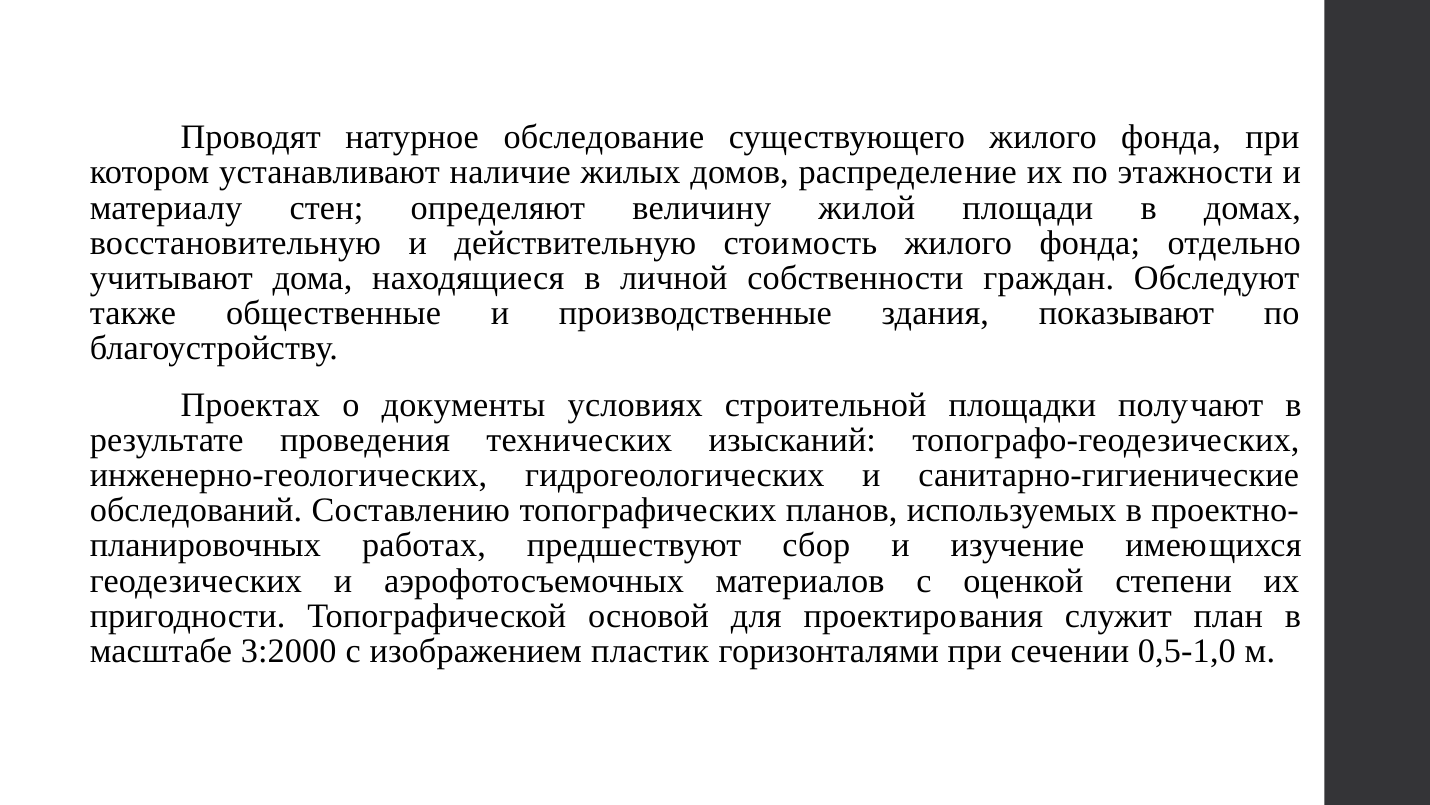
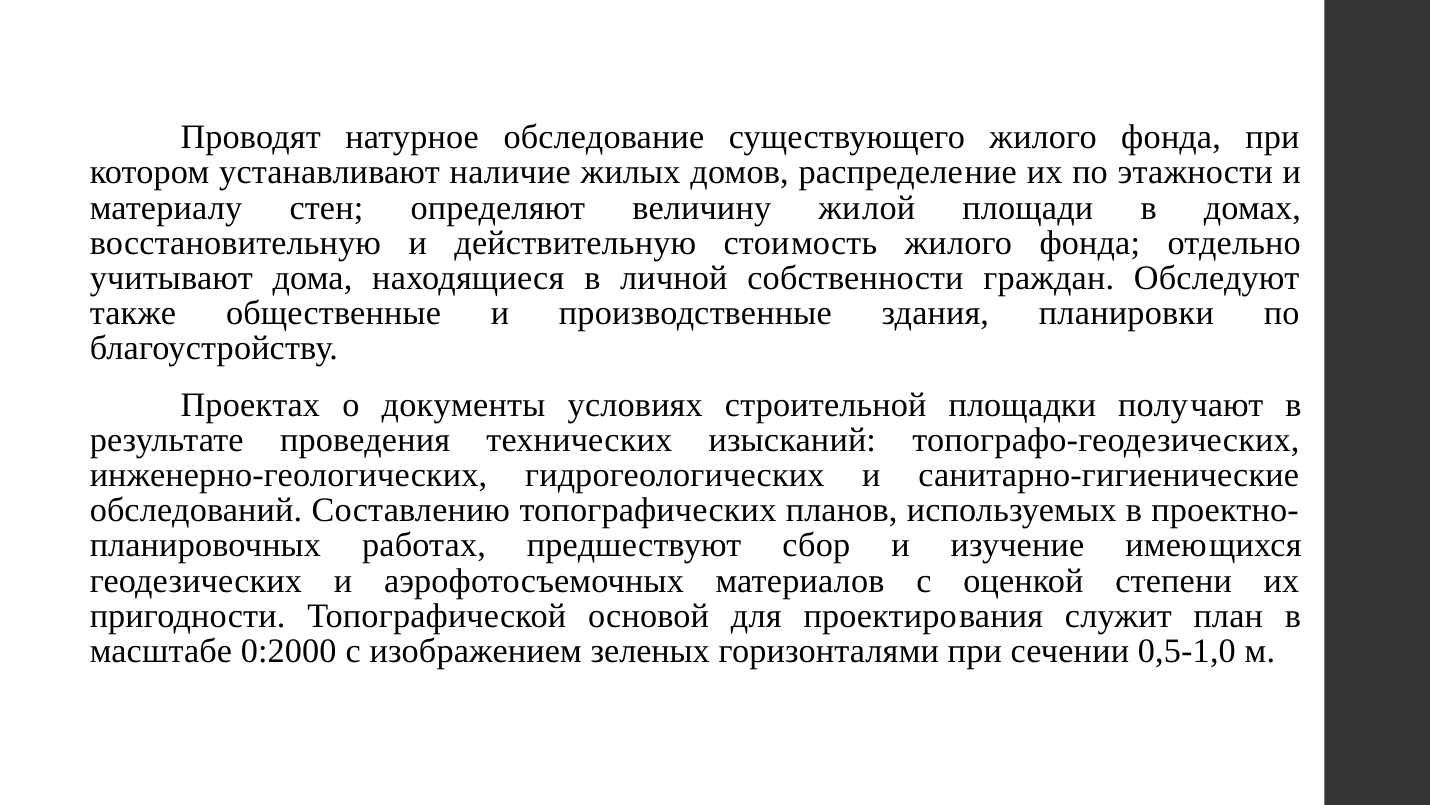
показывают: показывают -> планировки
3:2000: 3:2000 -> 0:2000
пластик: пластик -> зеленых
